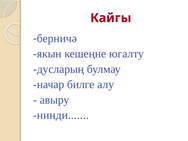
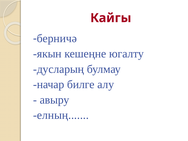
нинди: нинди -> елның
